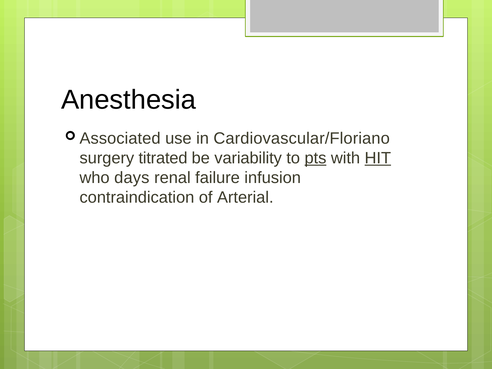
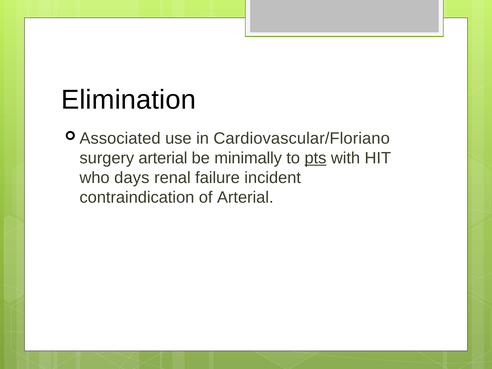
Anesthesia: Anesthesia -> Elimination
surgery titrated: titrated -> arterial
variability: variability -> minimally
HIT underline: present -> none
infusion: infusion -> incident
